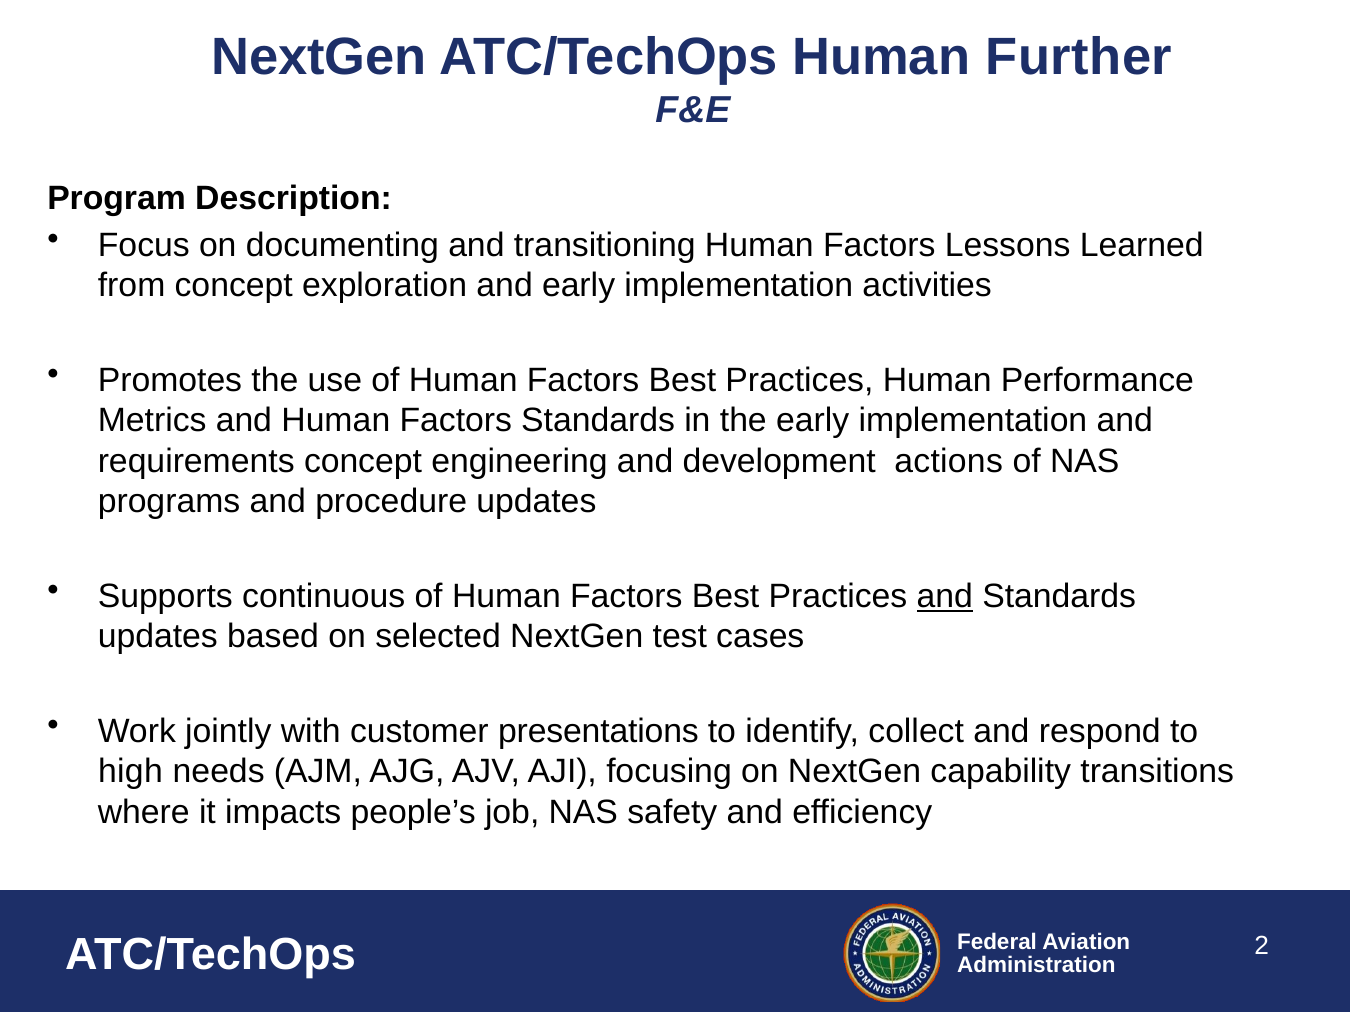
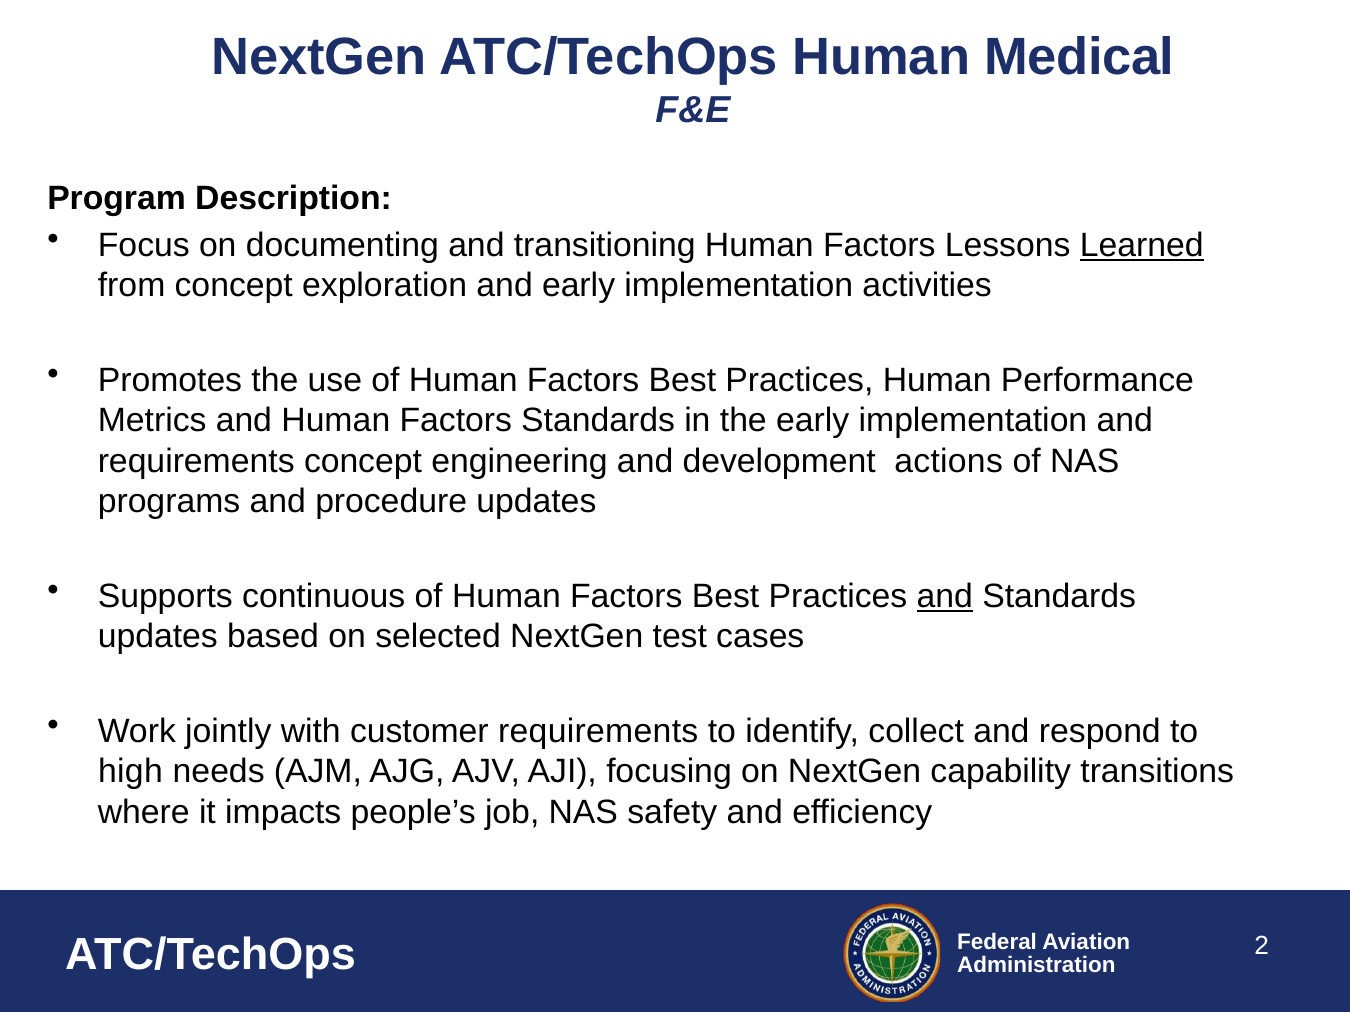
Further: Further -> Medical
Learned underline: none -> present
customer presentations: presentations -> requirements
